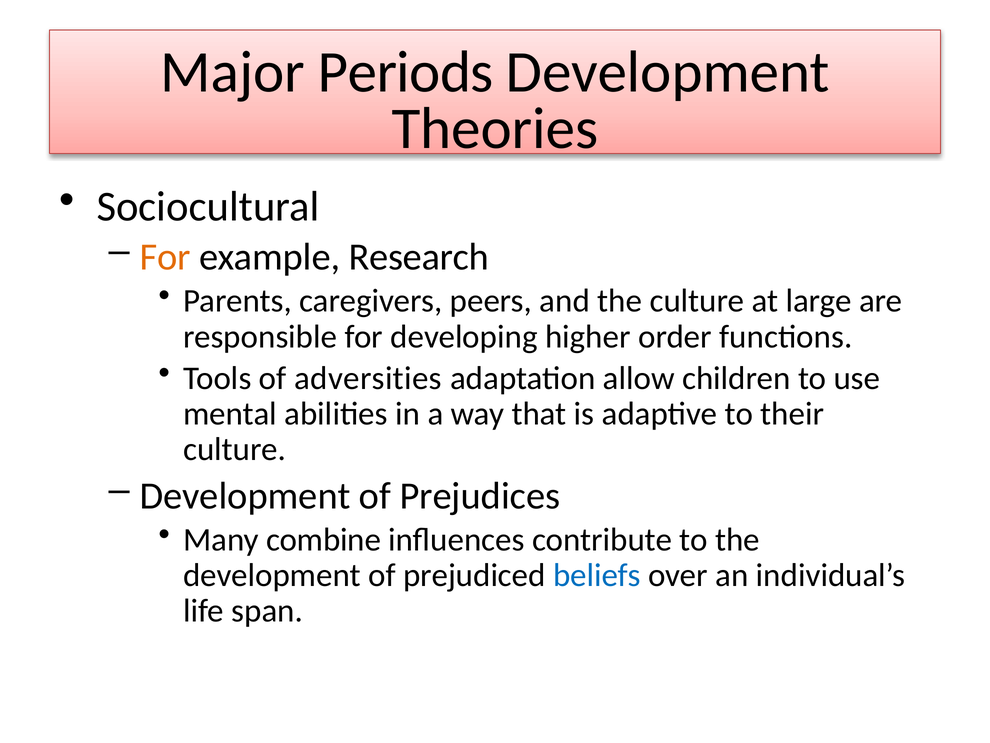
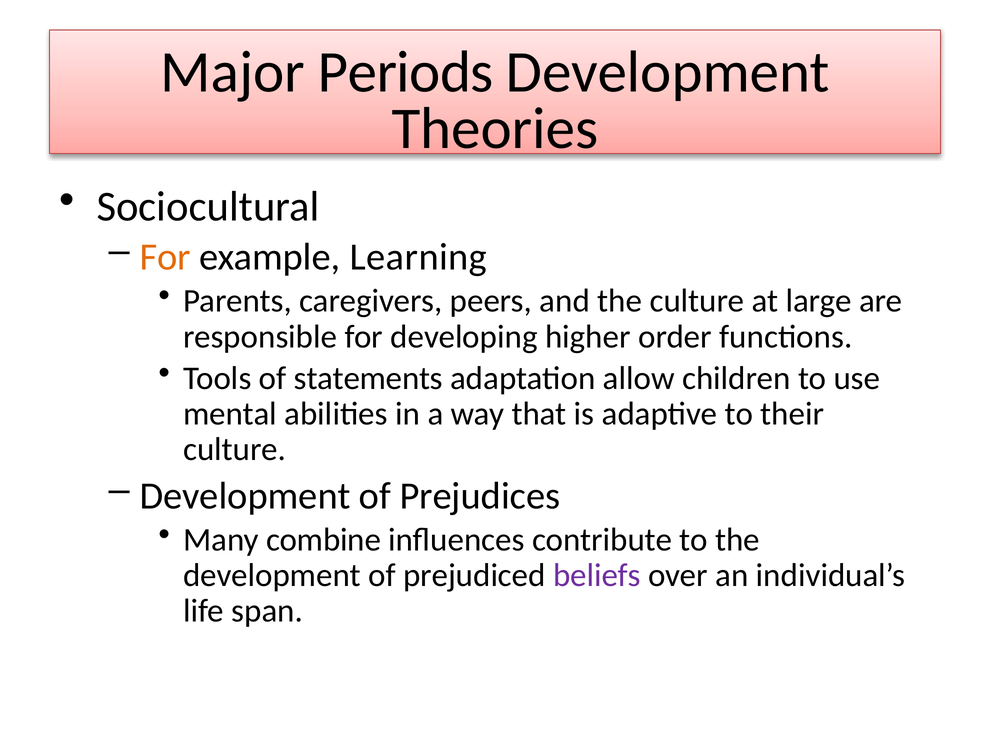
Research: Research -> Learning
adversities: adversities -> statements
beliefs colour: blue -> purple
